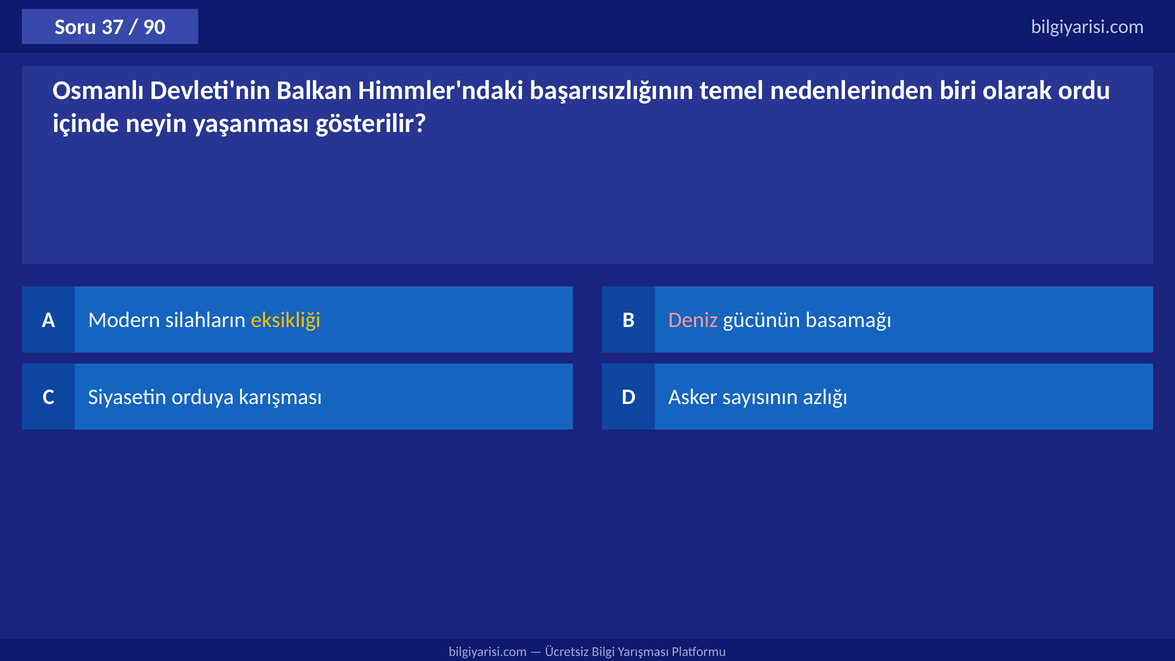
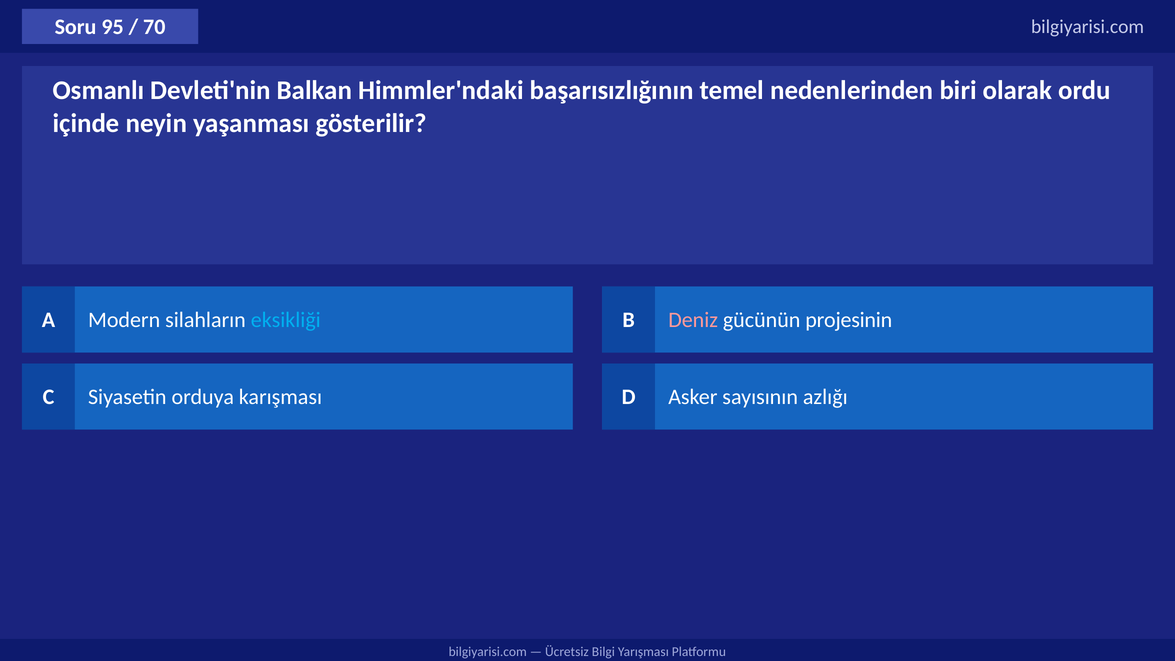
37: 37 -> 95
90: 90 -> 70
eksikliği colour: yellow -> light blue
basamağı: basamağı -> projesinin
